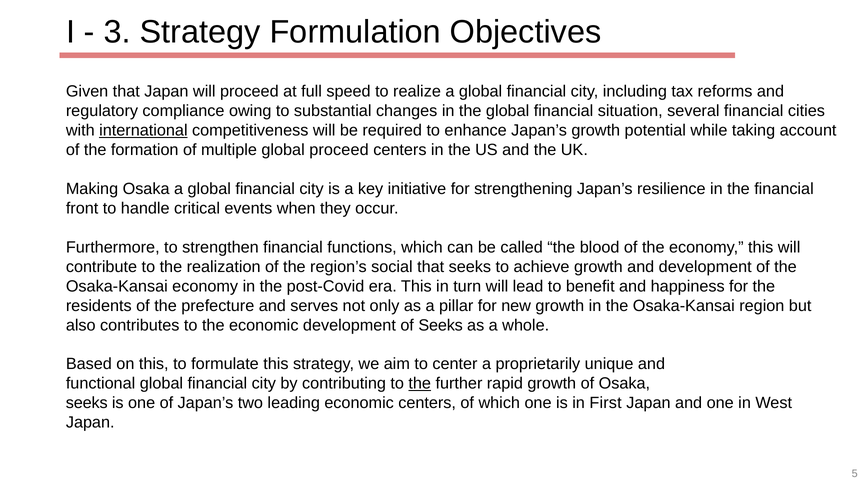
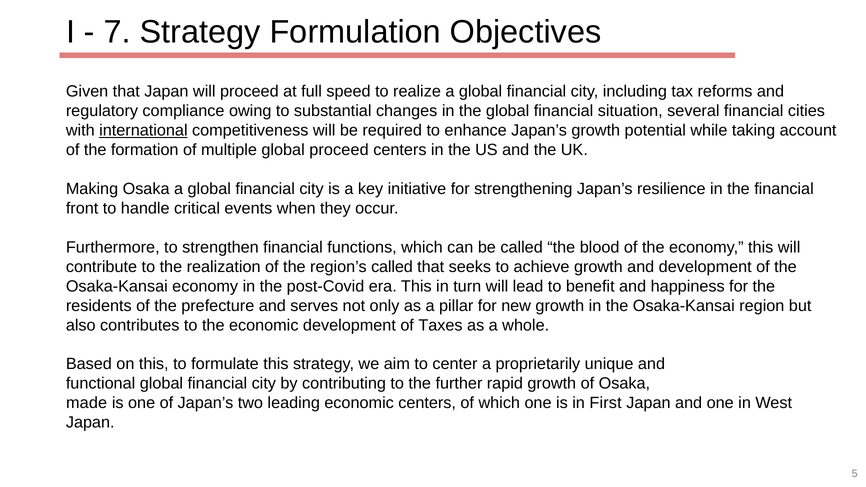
3: 3 -> 7
region’s social: social -> called
of Seeks: Seeks -> Taxes
the at (420, 384) underline: present -> none
seeks at (87, 403): seeks -> made
